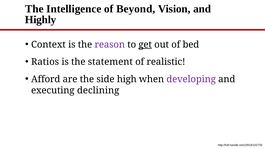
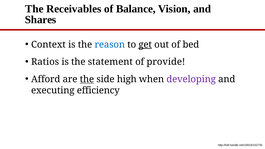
Intelligence: Intelligence -> Receivables
Beyond: Beyond -> Balance
Highly: Highly -> Shares
reason colour: purple -> blue
realistic: realistic -> provide
the at (87, 79) underline: none -> present
declining: declining -> efficiency
